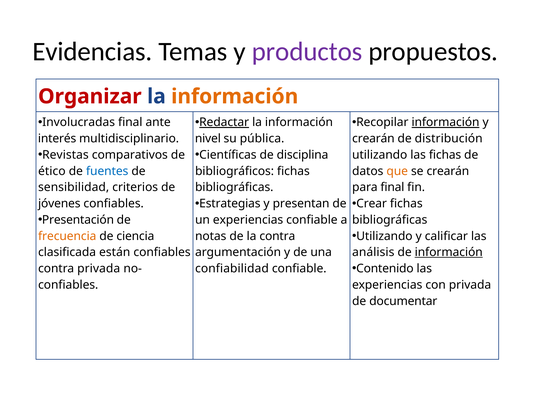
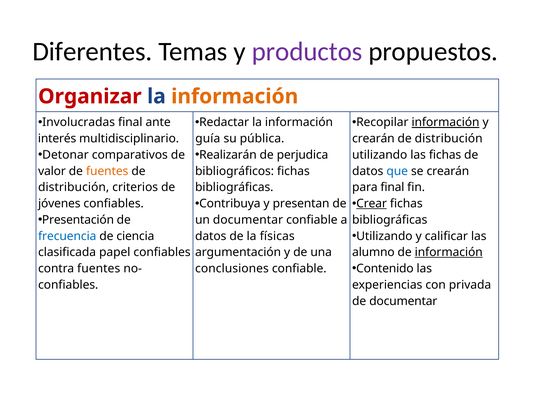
Evidencias: Evidencias -> Diferentes
Redactar underline: present -> none
nivel: nivel -> guía
Revistas: Revistas -> Detonar
Científicas: Científicas -> Realizarán
disciplina: disciplina -> perjudica
ético: ético -> valor
fuentes at (107, 171) colour: blue -> orange
que colour: orange -> blue
sensibilidad at (74, 187): sensibilidad -> distribución
Estrategias: Estrategias -> Contribuya
Crear underline: none -> present
un experiencias: experiencias -> documentar
frecuencia colour: orange -> blue
notas at (211, 236): notas -> datos
la contra: contra -> físicas
están: están -> papel
análisis: análisis -> alumno
contra privada: privada -> fuentes
confiabilidad: confiabilidad -> conclusiones
